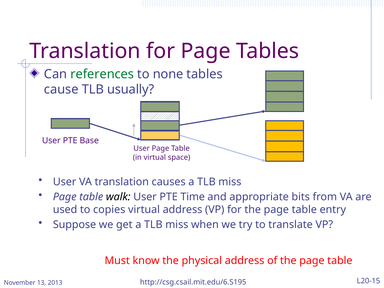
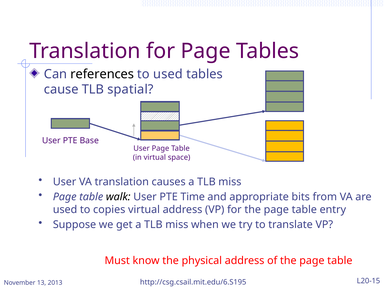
references colour: green -> black
to none: none -> used
usually: usually -> spatial
